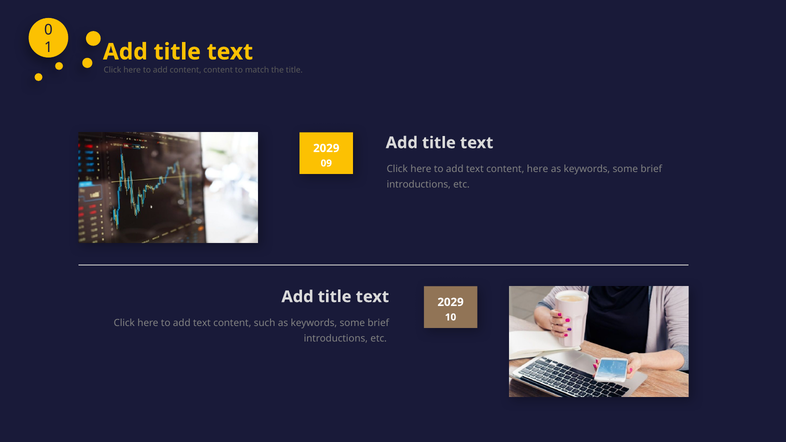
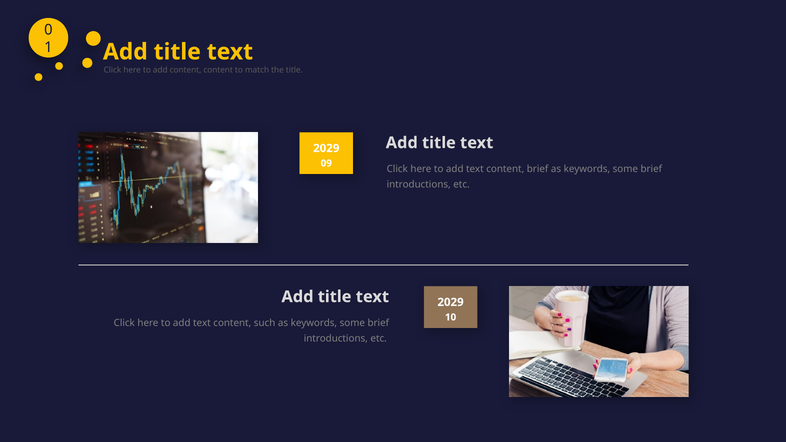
content here: here -> brief
